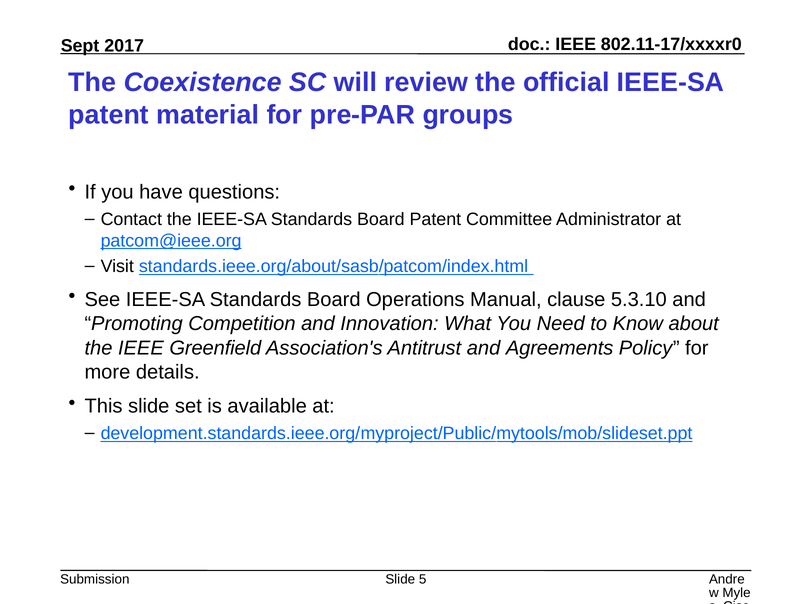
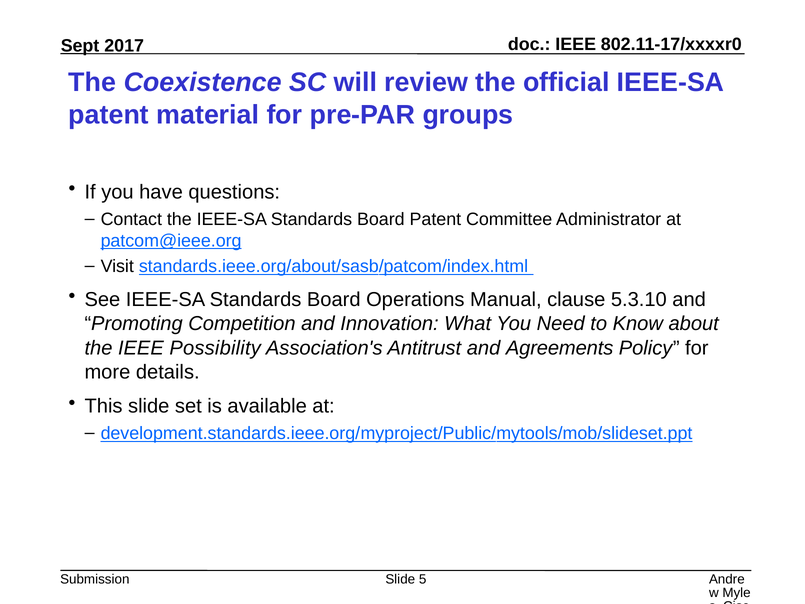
Greenfield: Greenfield -> Possibility
